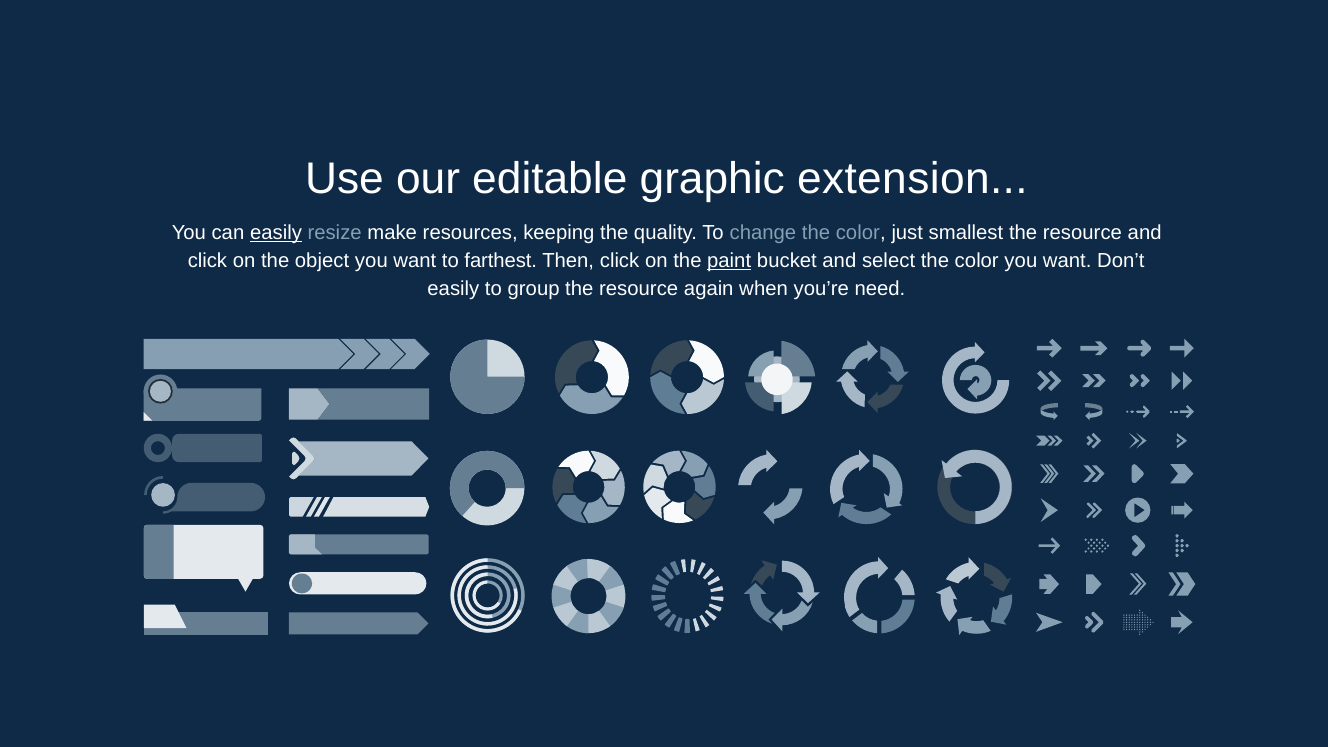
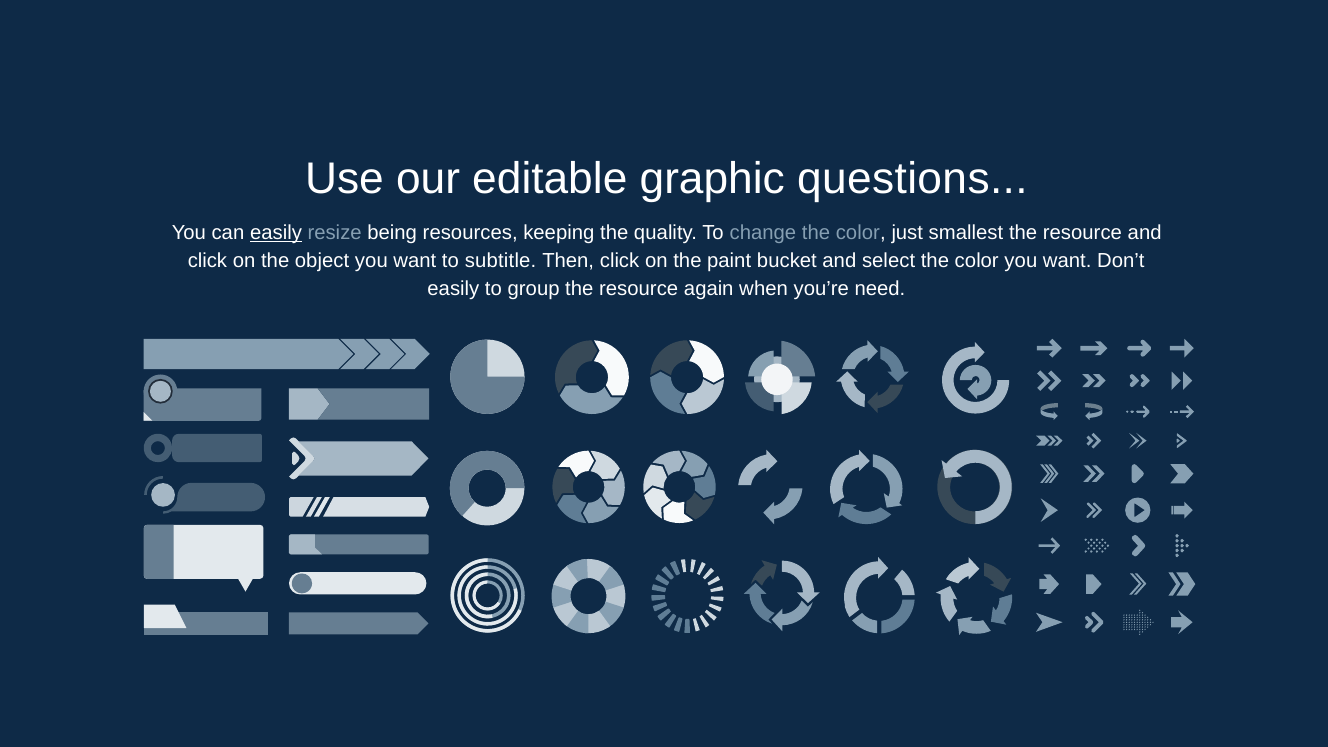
extension: extension -> questions
make: make -> being
farthest: farthest -> subtitle
paint underline: present -> none
